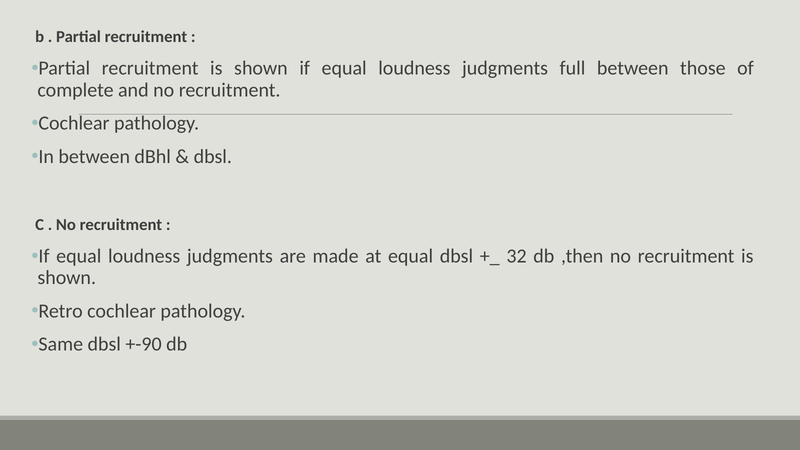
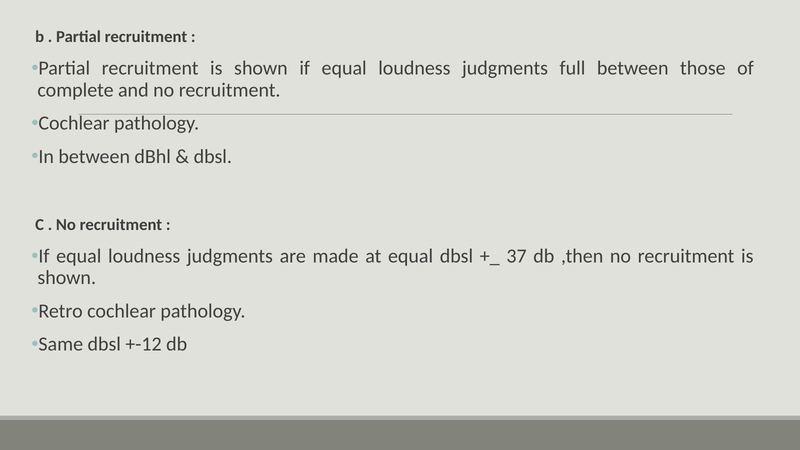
32: 32 -> 37
+-90: +-90 -> +-12
